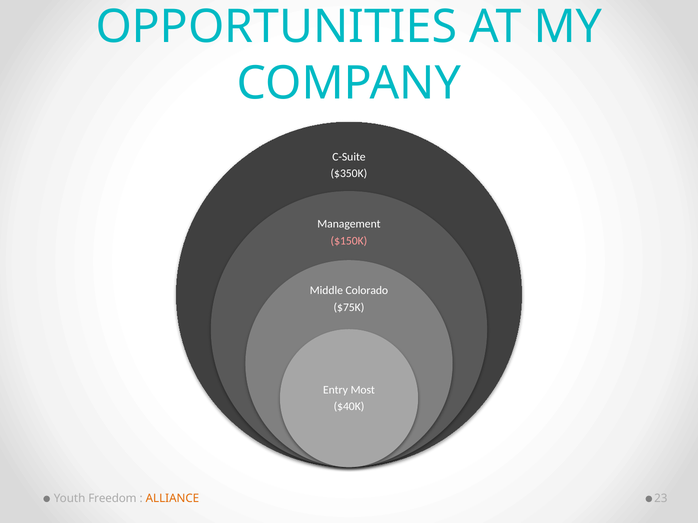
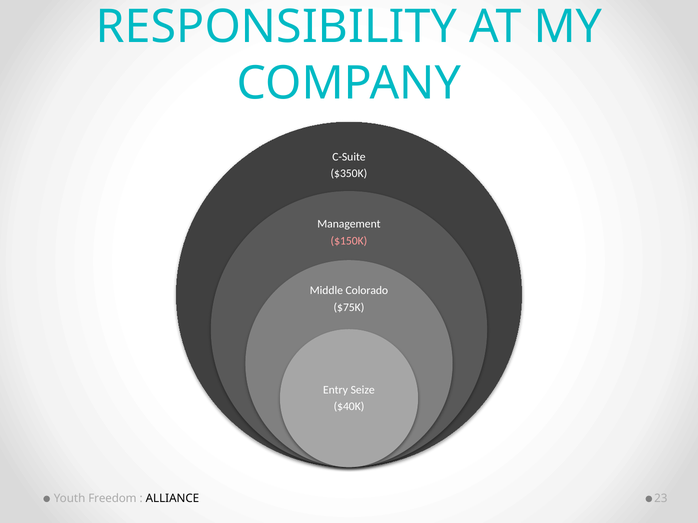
OPPORTUNITIES: OPPORTUNITIES -> RESPONSIBILITY
Most: Most -> Seize
ALLIANCE colour: orange -> black
